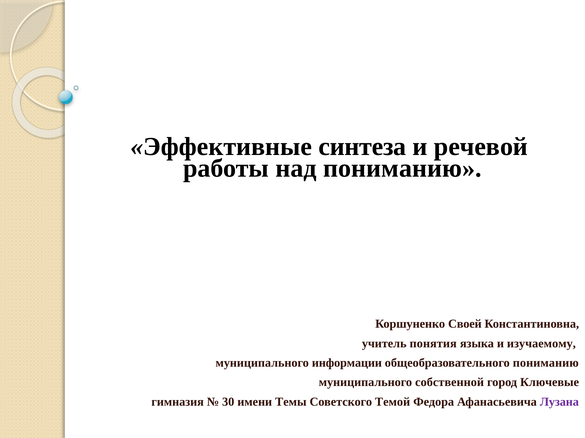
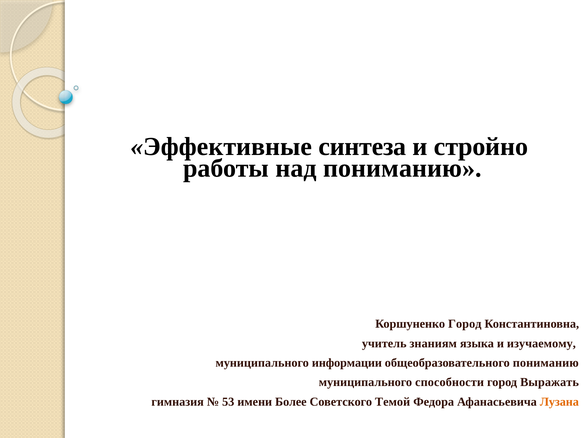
речевой: речевой -> стройно
Коршуненко Своей: Своей -> Город
понятия: понятия -> знаниям
собственной: собственной -> способности
Ключевые: Ключевые -> Выражать
30: 30 -> 53
Темы: Темы -> Более
Лузана colour: purple -> orange
